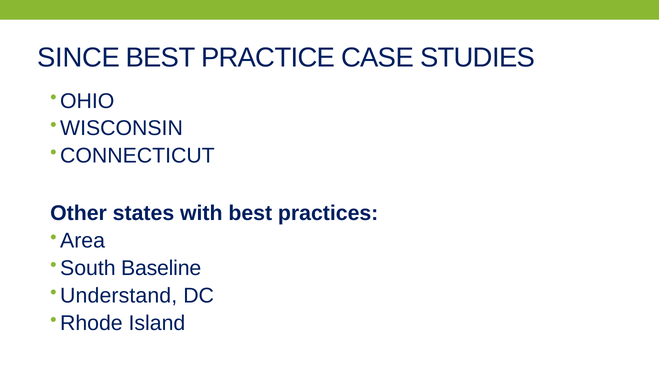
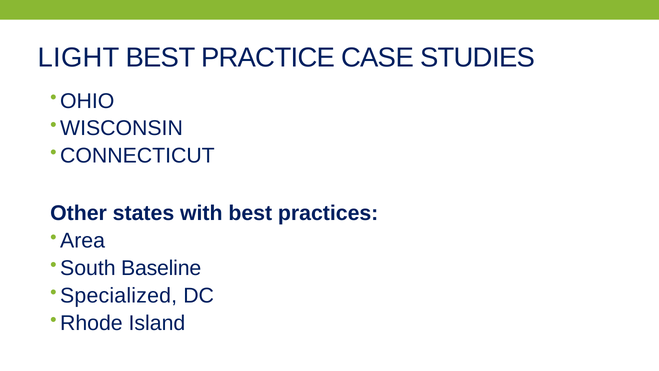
SINCE: SINCE -> LIGHT
Understand: Understand -> Specialized
